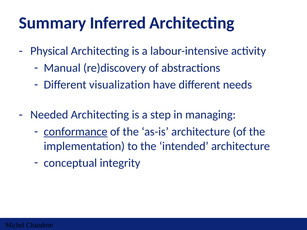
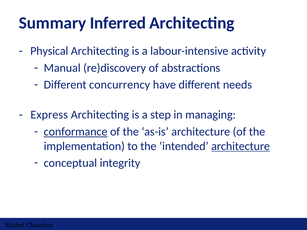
visualization: visualization -> concurrency
Needed: Needed -> Express
architecture at (241, 146) underline: none -> present
